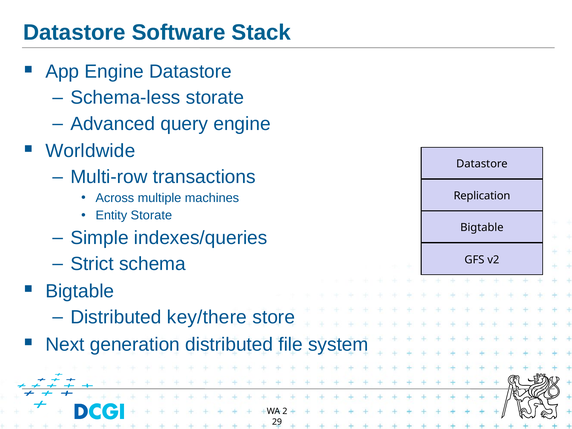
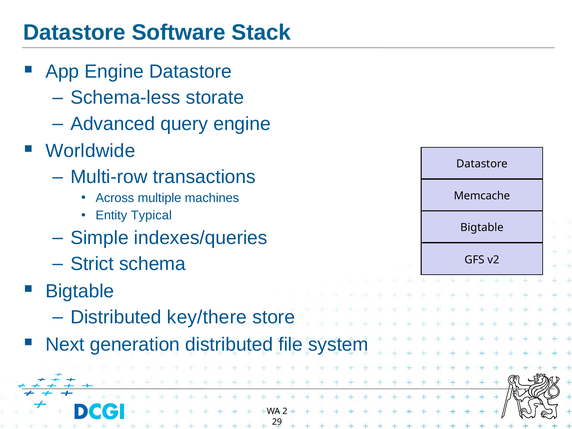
Replication: Replication -> Memcache
Entity Storate: Storate -> Typical
